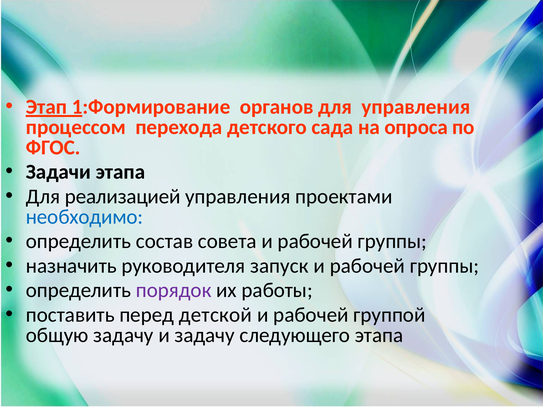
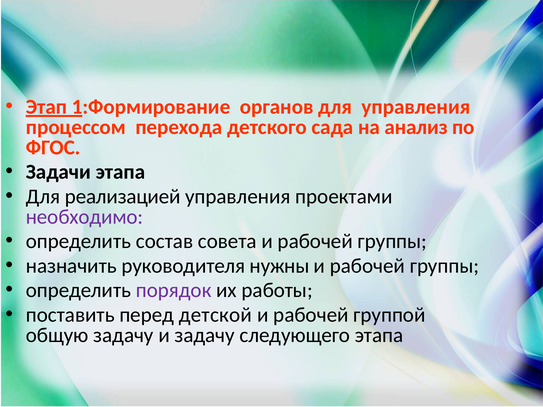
опроса: опроса -> анализ
необходимо colour: blue -> purple
запуск: запуск -> нужны
